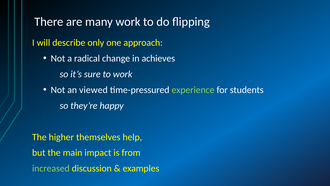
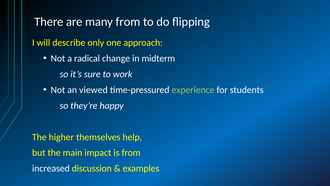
many work: work -> from
achieves: achieves -> midterm
increased colour: light green -> white
